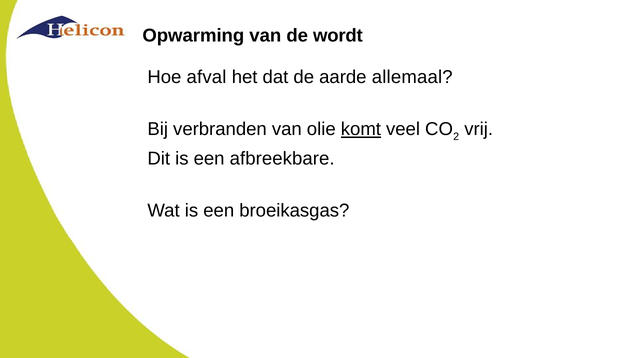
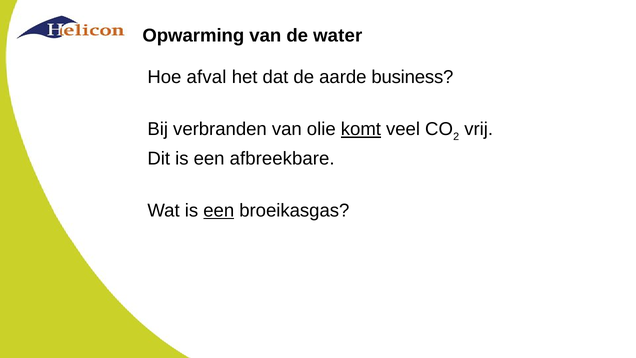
wordt: wordt -> water
allemaal: allemaal -> business
een at (219, 210) underline: none -> present
